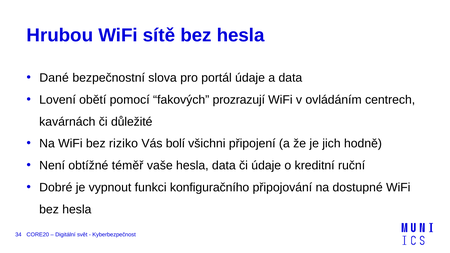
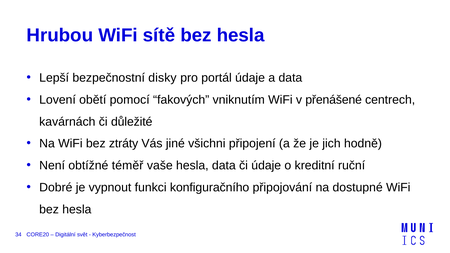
Dané: Dané -> Lepší
slova: slova -> disky
prozrazují: prozrazují -> vniknutím
ovládáním: ovládáním -> přenášené
riziko: riziko -> ztráty
bolí: bolí -> jiné
